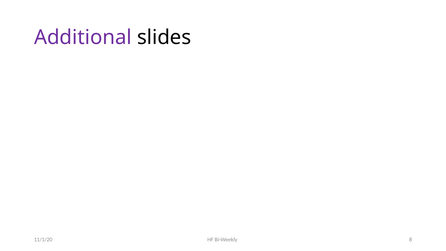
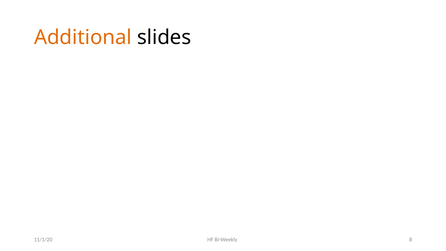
Additional colour: purple -> orange
